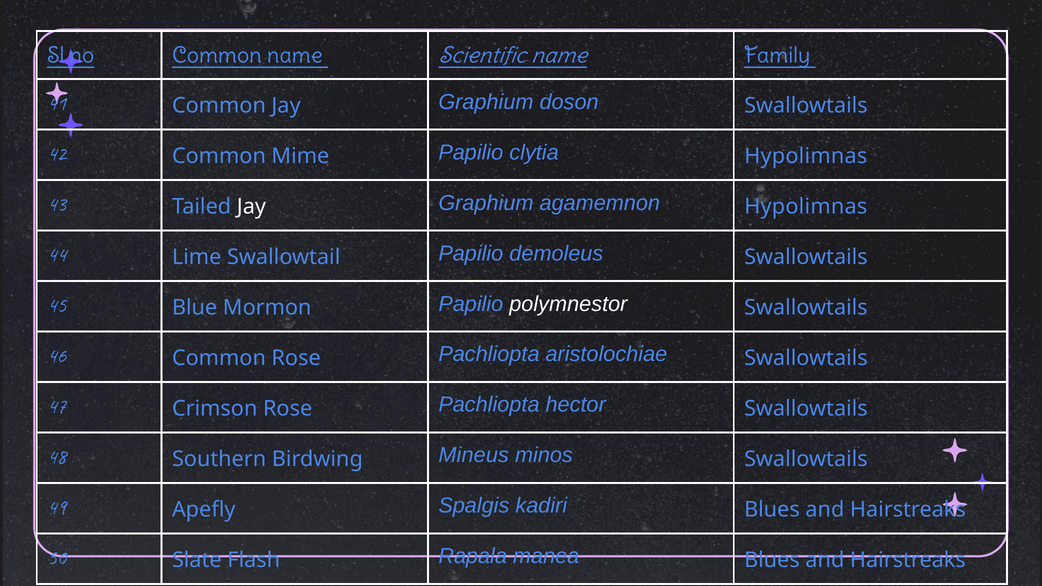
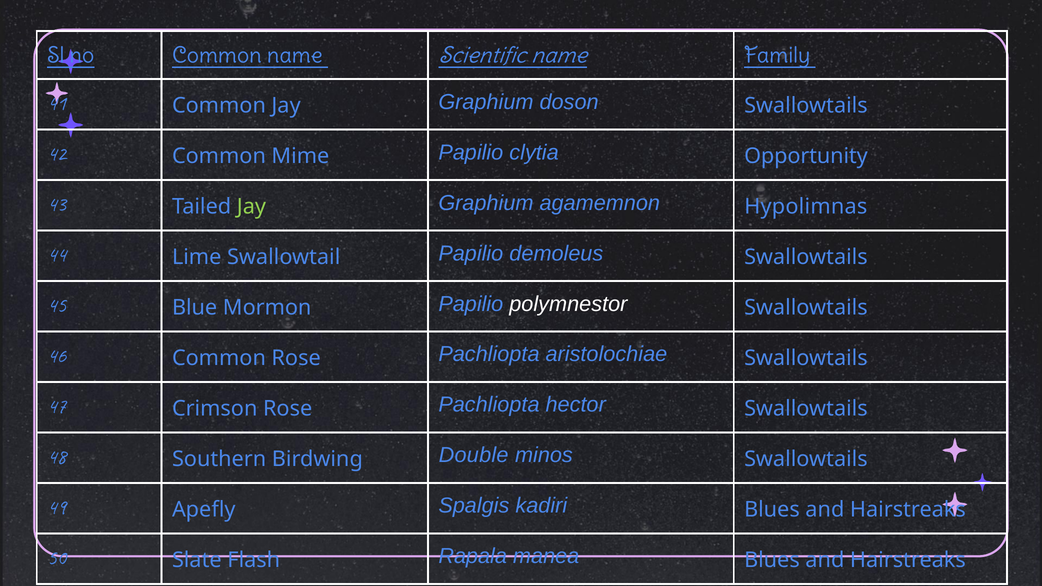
clytia Hypolimnas: Hypolimnas -> Opportunity
Jay at (251, 207) colour: white -> light green
Mineus: Mineus -> Double
